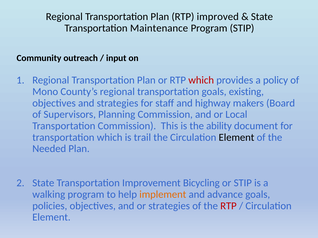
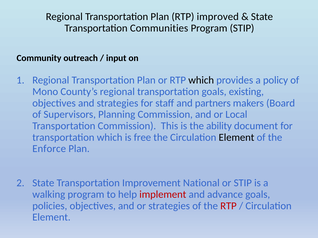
Maintenance: Maintenance -> Communities
which at (201, 80) colour: red -> black
highway: highway -> partners
trail: trail -> free
Needed: Needed -> Enforce
Bicycling: Bicycling -> National
implement colour: orange -> red
